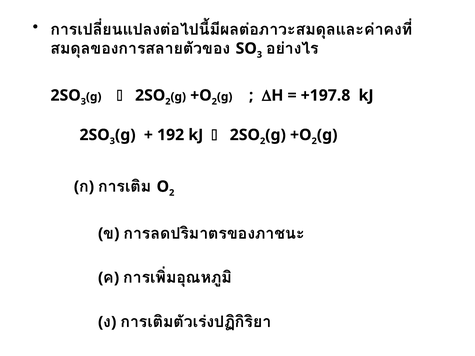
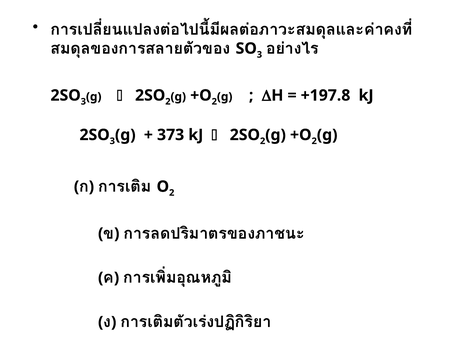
192: 192 -> 373
